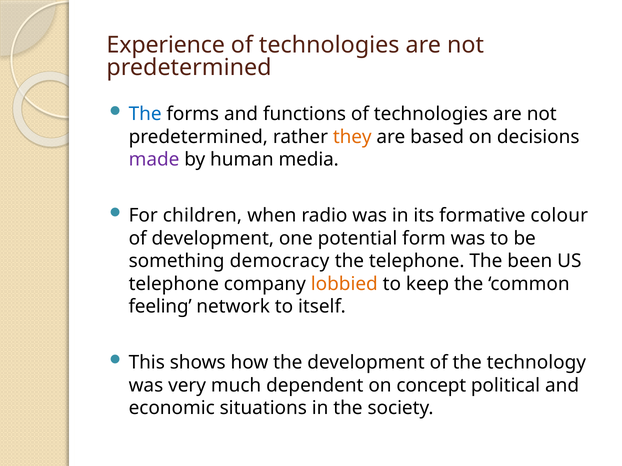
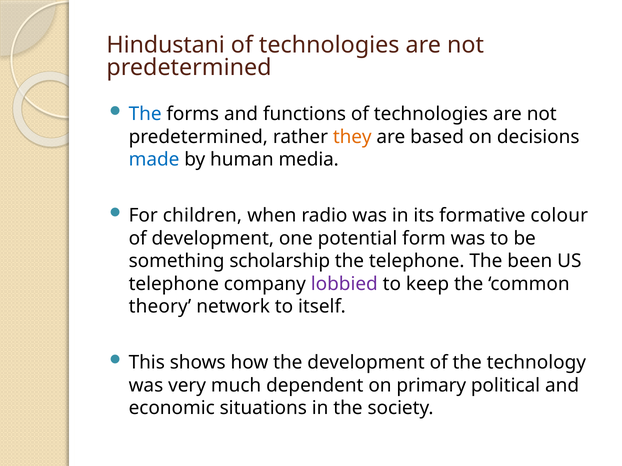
Experience: Experience -> Hindustani
made colour: purple -> blue
democracy: democracy -> scholarship
lobbied colour: orange -> purple
feeling: feeling -> theory
concept: concept -> primary
